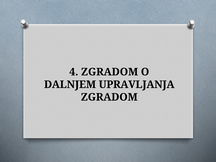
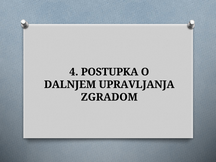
4 ZGRADOM: ZGRADOM -> POSTUPKA
